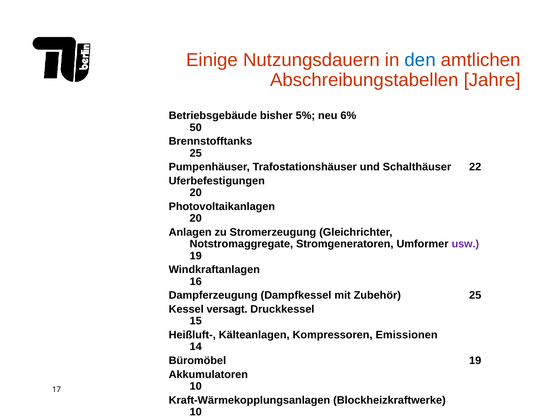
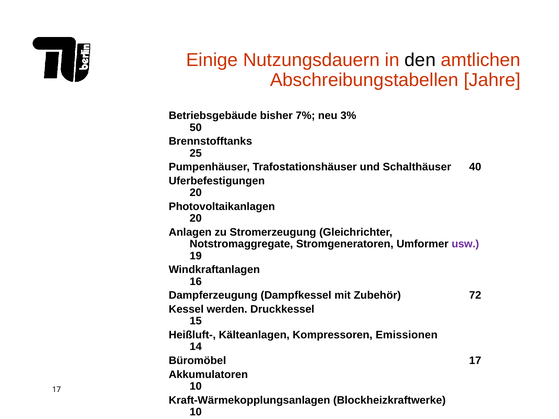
den colour: blue -> black
5%: 5% -> 7%
6%: 6% -> 3%
22: 22 -> 40
Zubehör 25: 25 -> 72
versagt: versagt -> werden
Büromöbel 19: 19 -> 17
